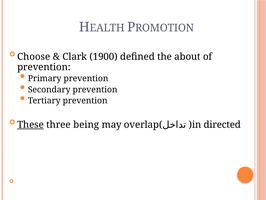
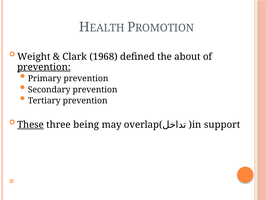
Choose: Choose -> Weight
1900: 1900 -> 1968
prevention at (44, 67) underline: none -> present
directed: directed -> support
